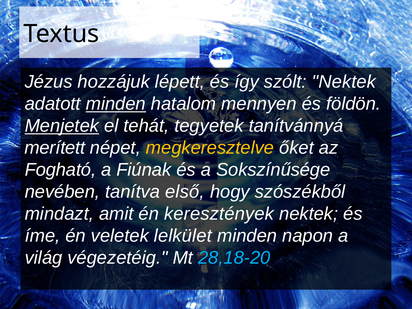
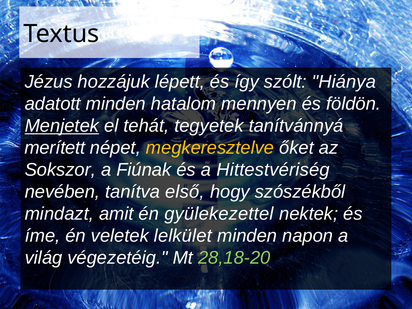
szólt Nektek: Nektek -> Hiánya
minden at (116, 104) underline: present -> none
Fogható: Fogható -> Sokszor
Sokszínűsége: Sokszínűsége -> Hittestvériség
keresztények: keresztények -> gyülekezettel
28,18-20 colour: light blue -> light green
